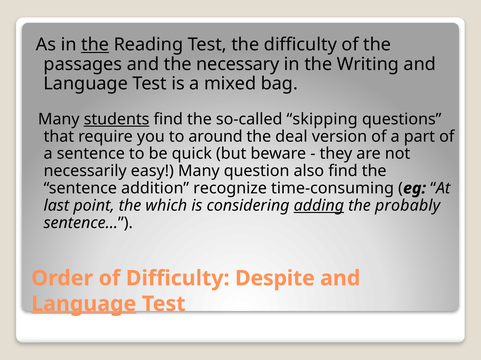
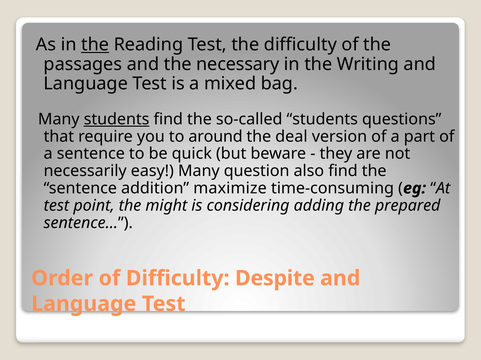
so-called skipping: skipping -> students
recognize: recognize -> maximize
last at (56, 206): last -> test
which: which -> might
adding underline: present -> none
probably: probably -> prepared
Language at (84, 304) underline: present -> none
